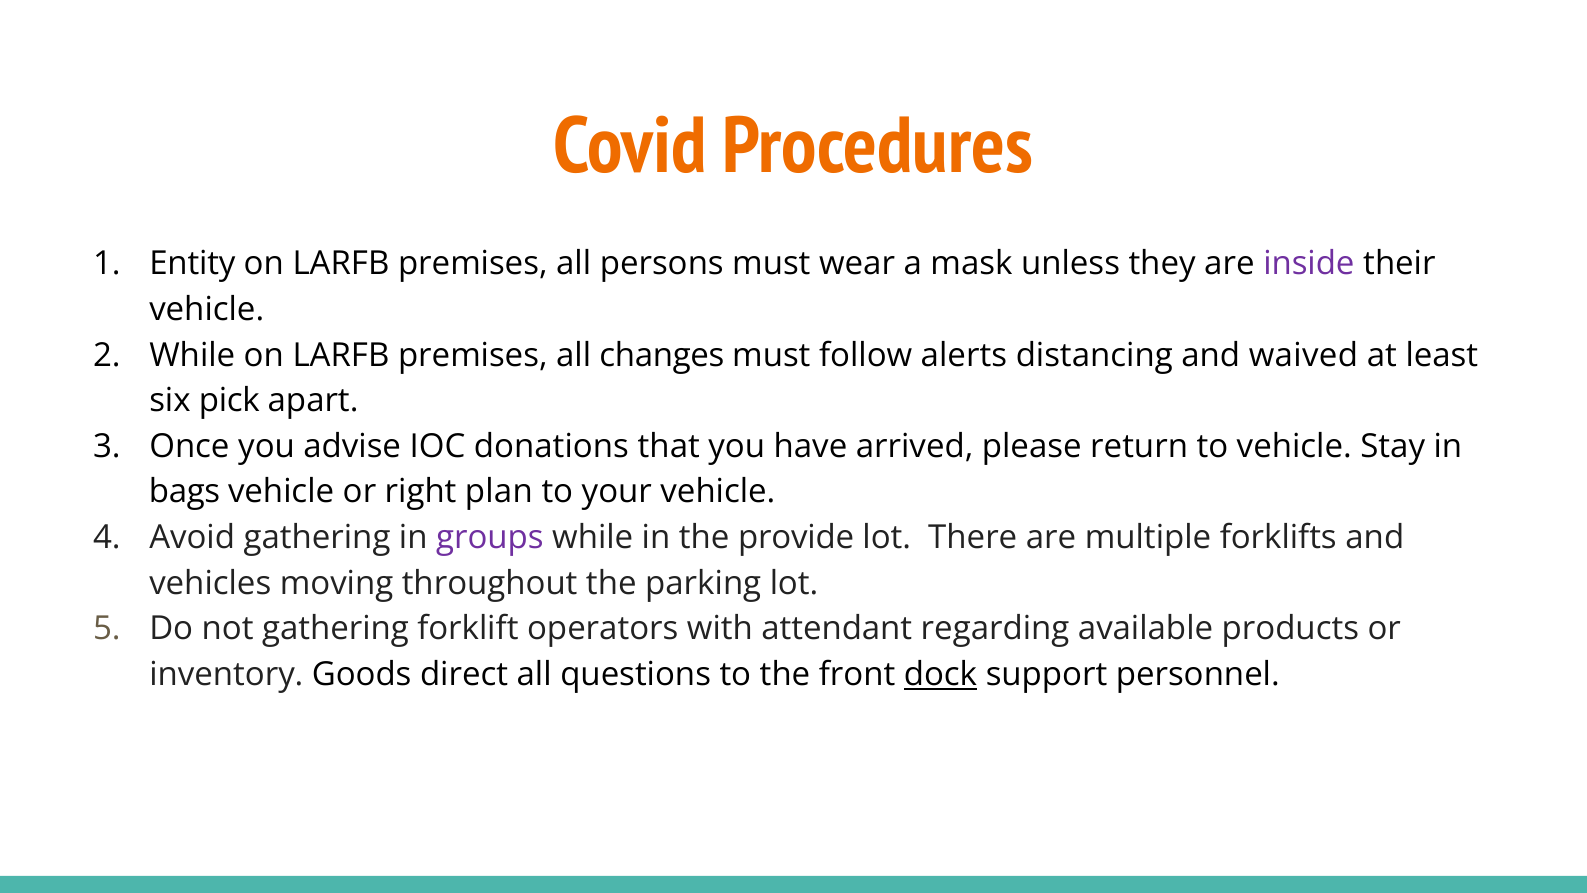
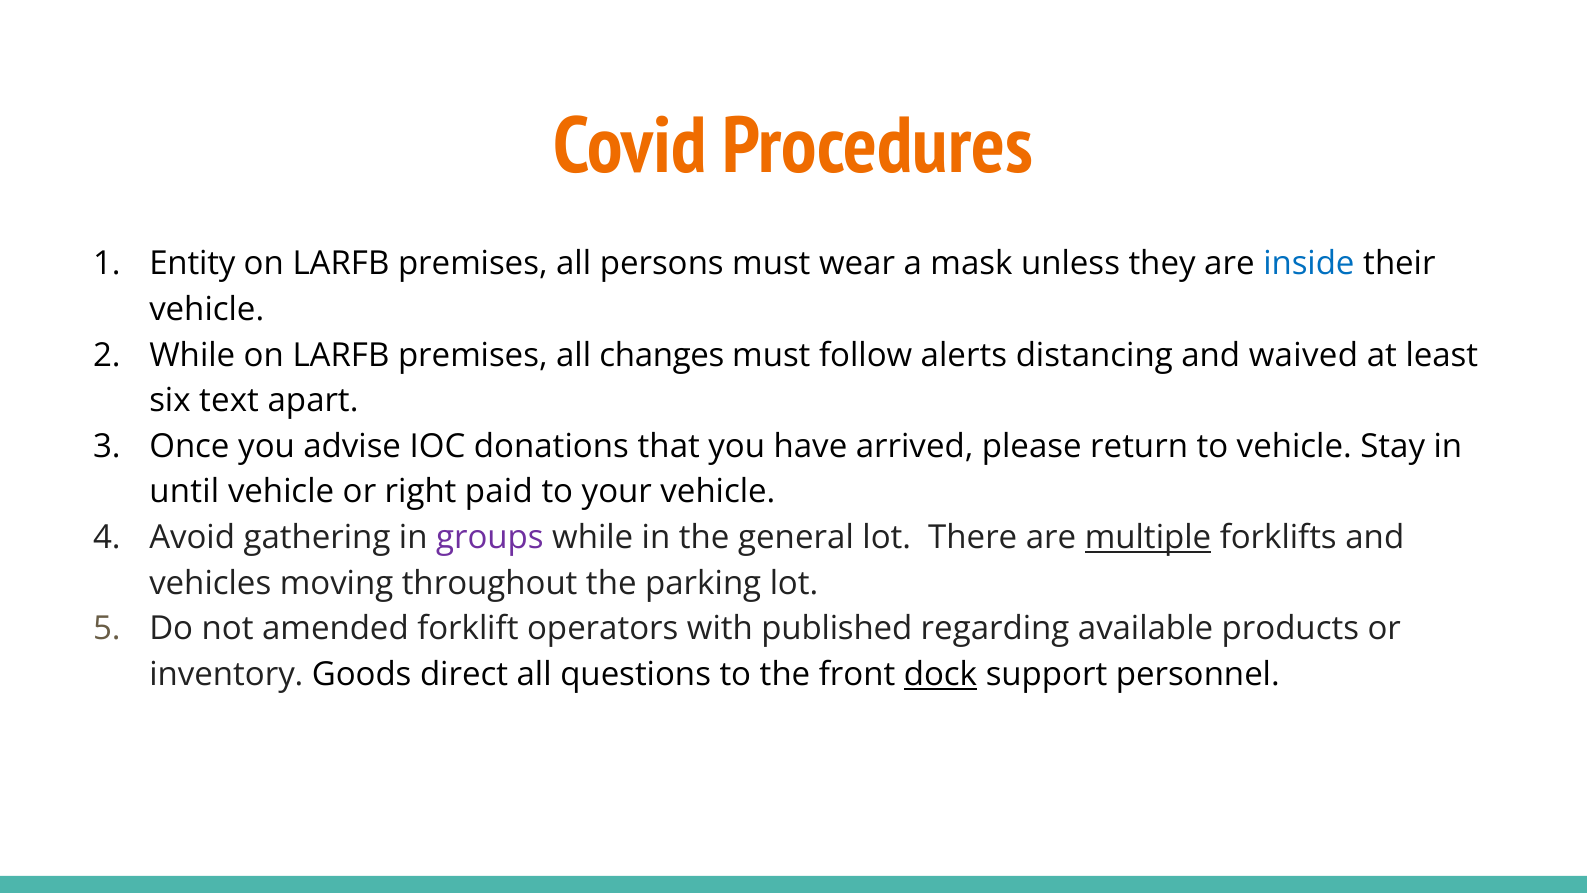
inside colour: purple -> blue
pick: pick -> text
bags: bags -> until
plan: plan -> paid
provide: provide -> general
multiple underline: none -> present
not gathering: gathering -> amended
attendant: attendant -> published
